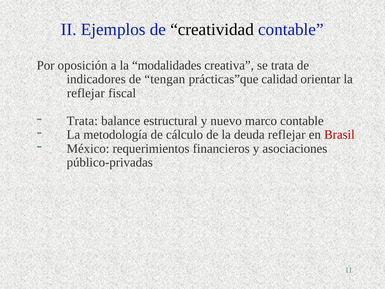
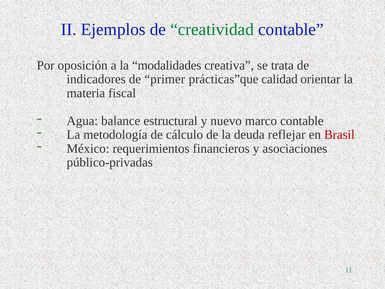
creatividad colour: black -> green
tengan: tengan -> primer
reflejar at (86, 93): reflejar -> materia
Trata at (82, 121): Trata -> Agua
